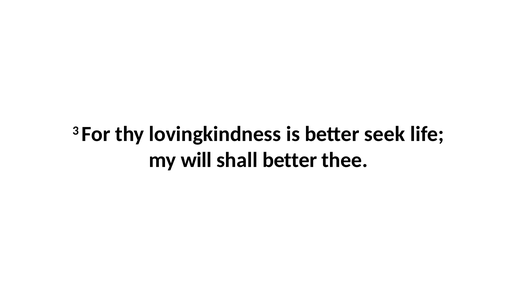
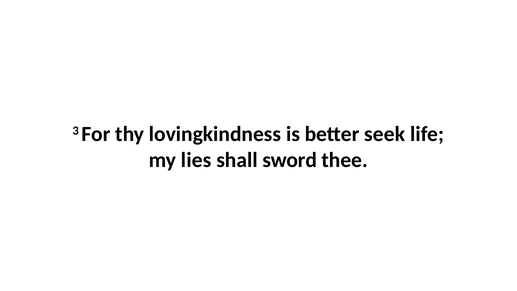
will: will -> lies
shall better: better -> sword
